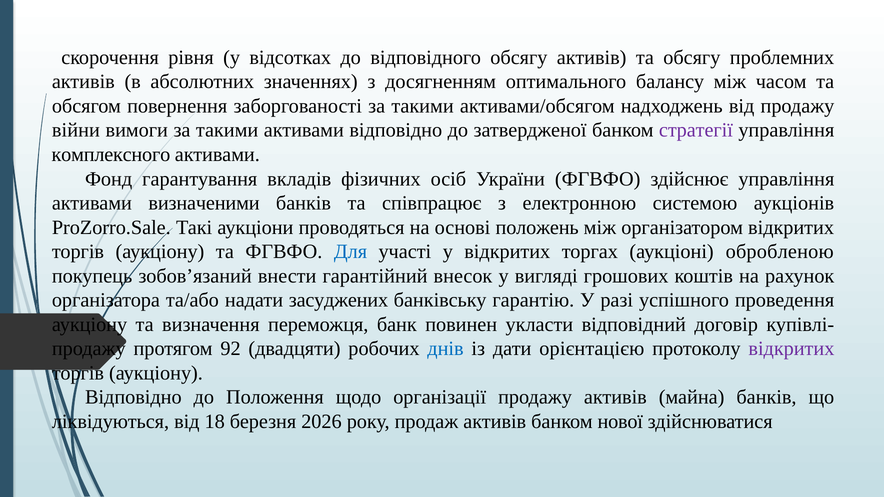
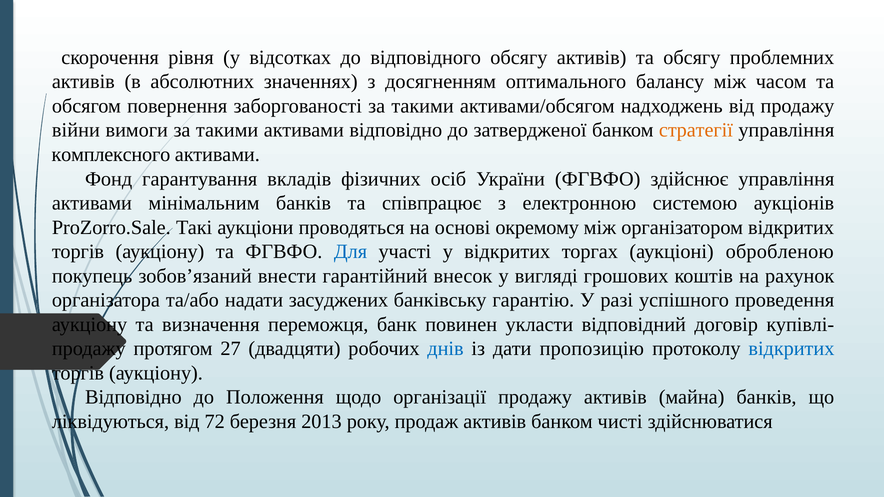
стратегії colour: purple -> orange
визначеними: визначеними -> мінімальним
положень: положень -> окремому
92: 92 -> 27
орієнтацією: орієнтацією -> пропозицію
відкритих at (791, 349) colour: purple -> blue
18: 18 -> 72
2026: 2026 -> 2013
нової: нової -> чисті
